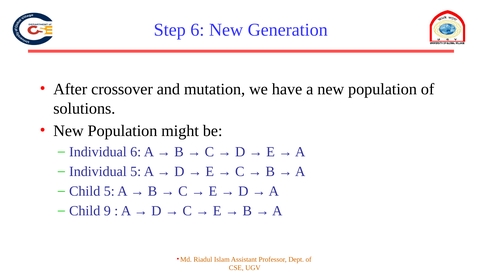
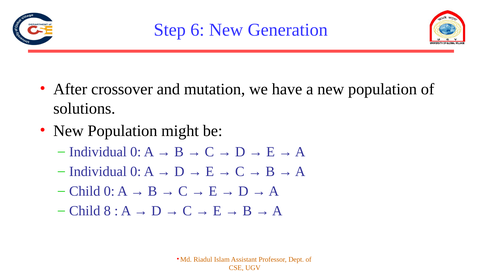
6 at (136, 152): 6 -> 0
5 at (136, 172): 5 -> 0
Child 5: 5 -> 0
9: 9 -> 8
